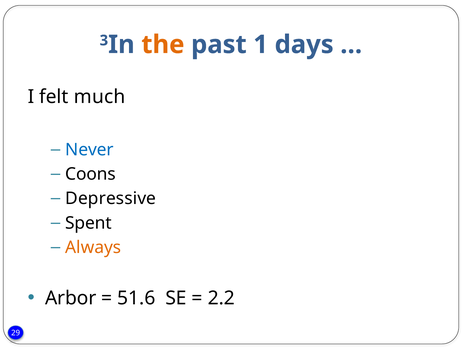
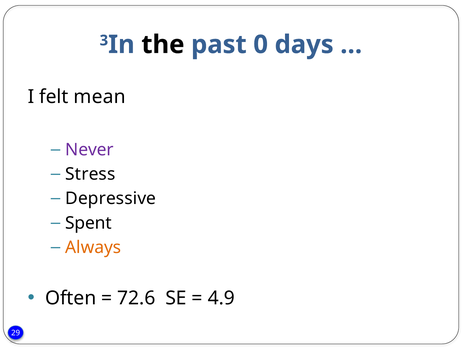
the colour: orange -> black
1: 1 -> 0
much: much -> mean
Never colour: blue -> purple
Coons: Coons -> Stress
Arbor: Arbor -> Often
51.6: 51.6 -> 72.6
2.2: 2.2 -> 4.9
